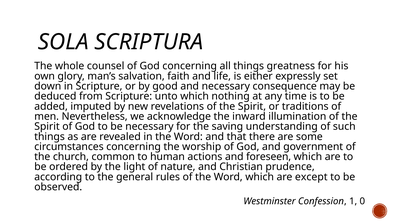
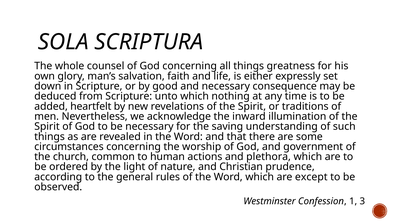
imputed: imputed -> heartfelt
foreseen: foreseen -> plethora
0: 0 -> 3
